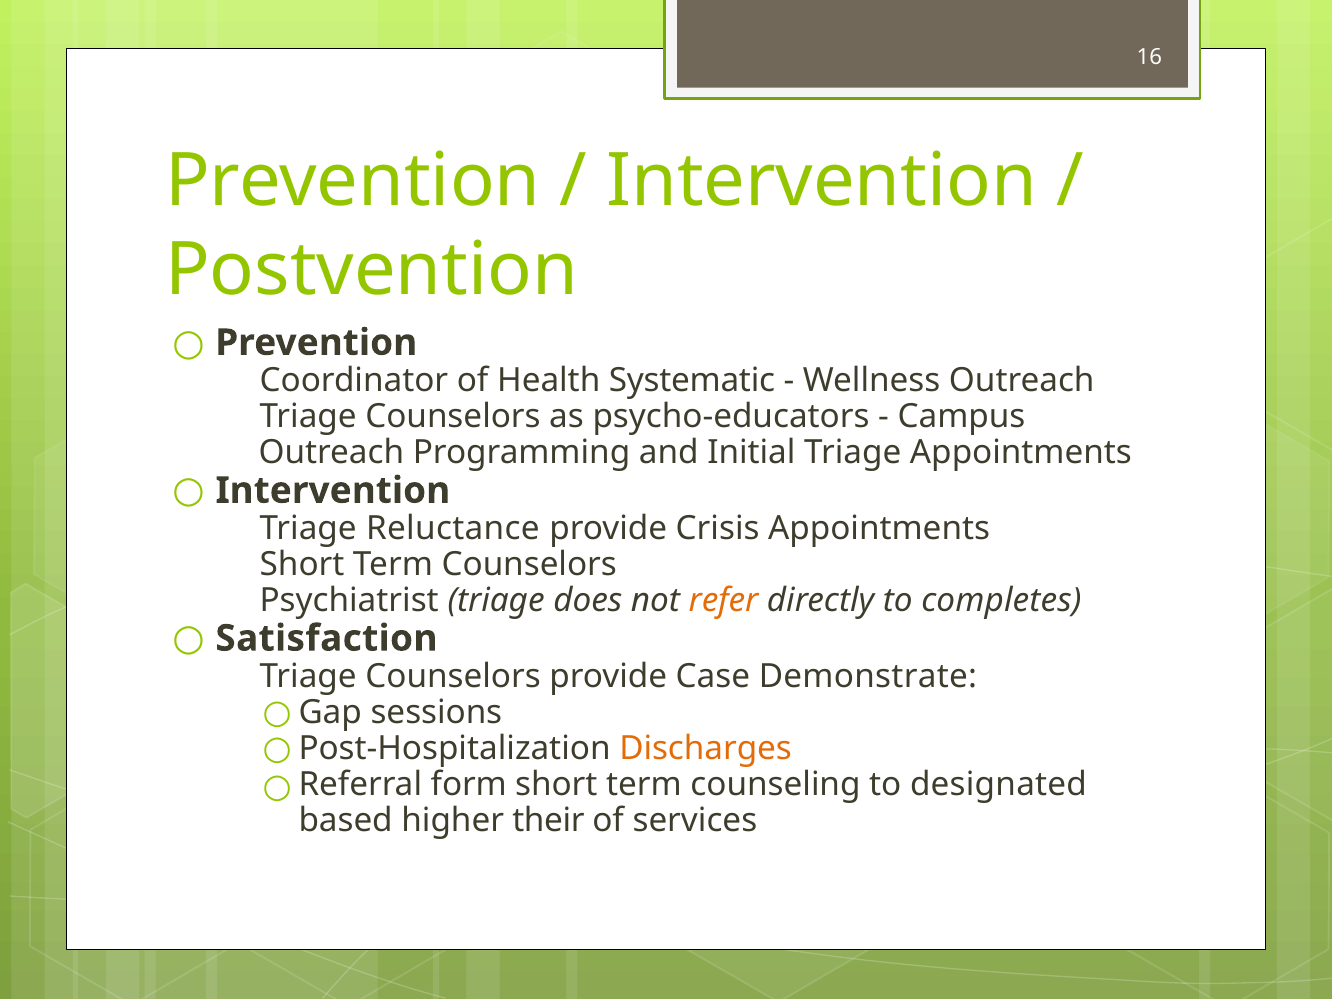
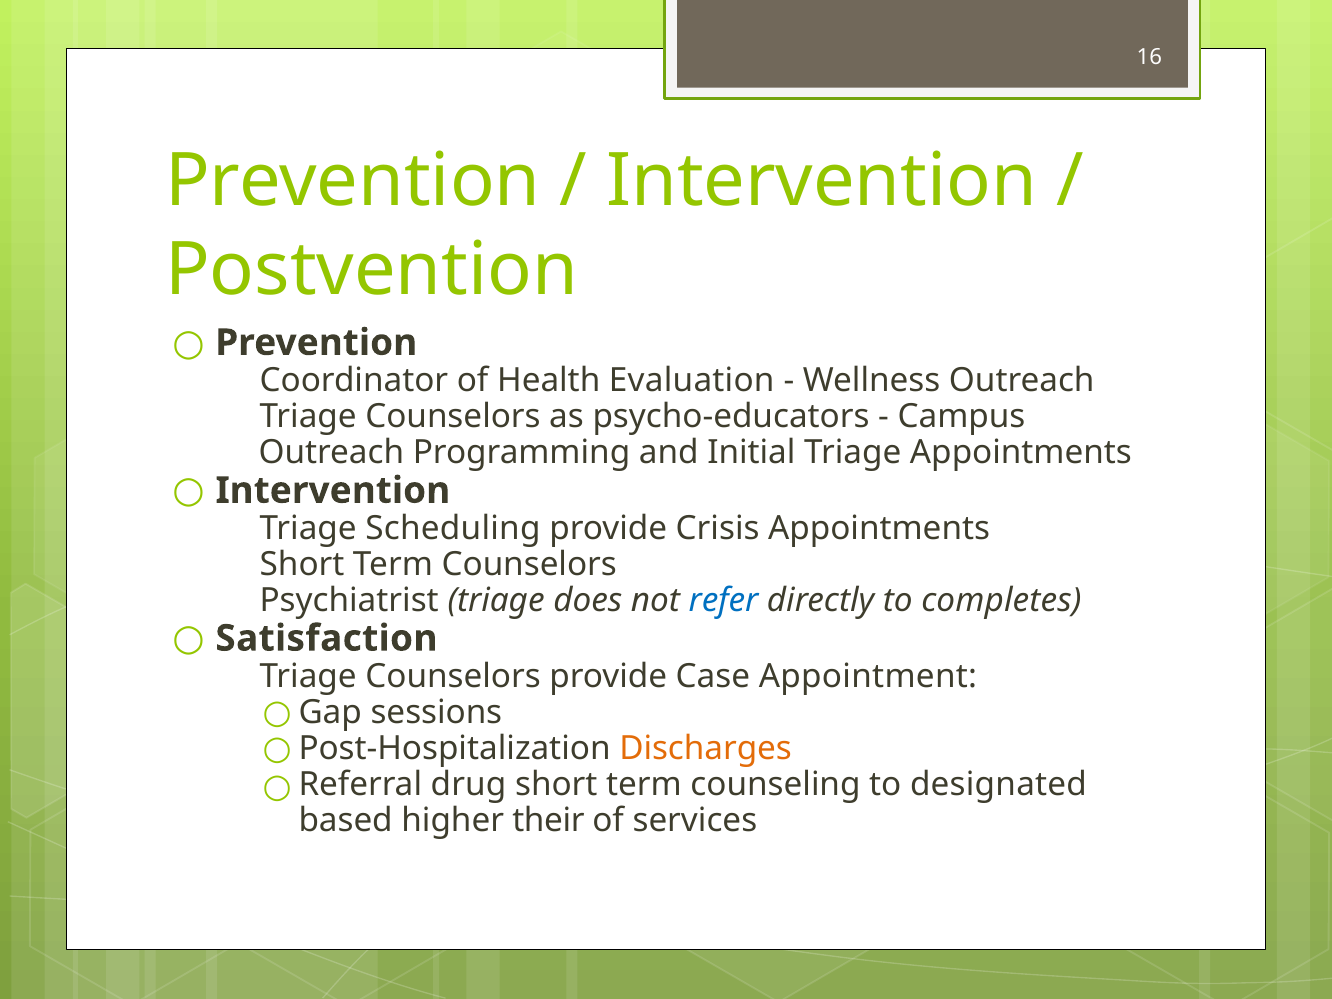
Systematic: Systematic -> Evaluation
Reluctance: Reluctance -> Scheduling
refer colour: orange -> blue
Demonstrate: Demonstrate -> Appointment
form: form -> drug
